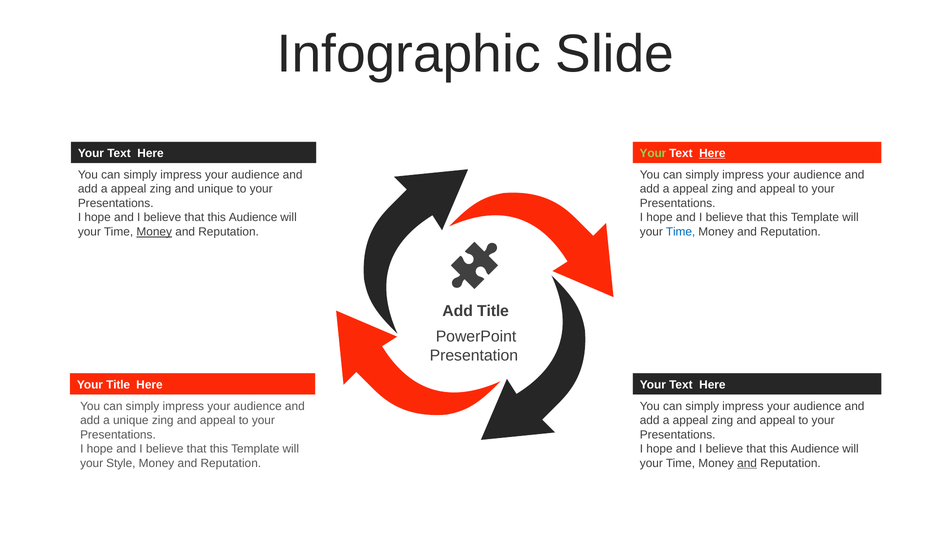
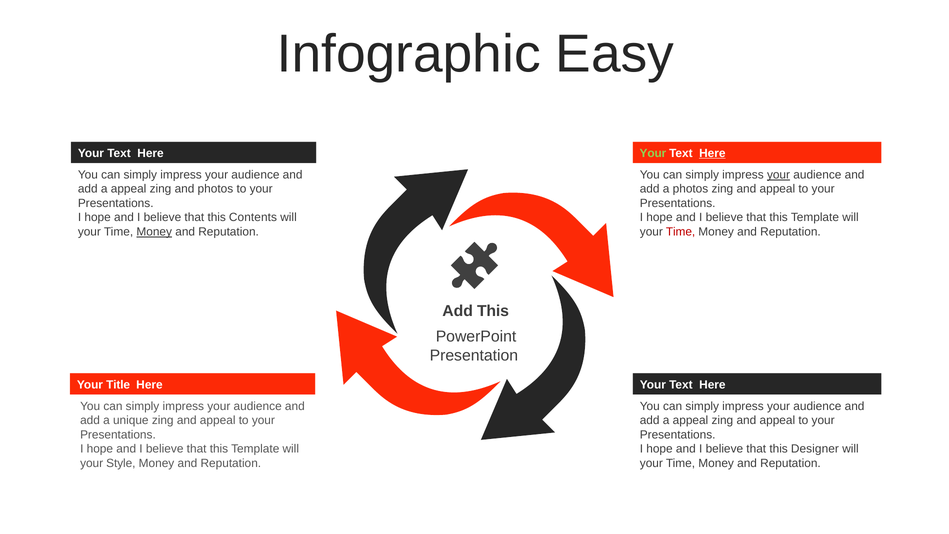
Slide: Slide -> Easy
your at (779, 175) underline: none -> present
and unique: unique -> photos
appeal at (690, 189): appeal -> photos
Audience at (253, 217): Audience -> Contents
Time at (681, 232) colour: blue -> red
Add Title: Title -> This
Audience at (815, 449): Audience -> Designer
and at (747, 463) underline: present -> none
